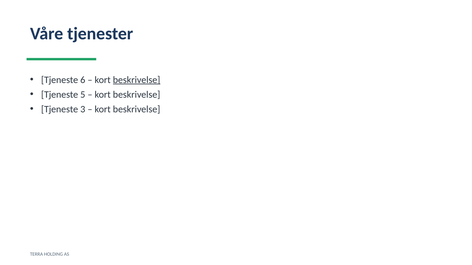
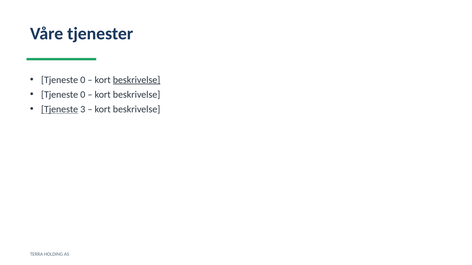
6 at (83, 80): 6 -> 0
5 at (83, 95): 5 -> 0
Tjeneste at (60, 109) underline: none -> present
